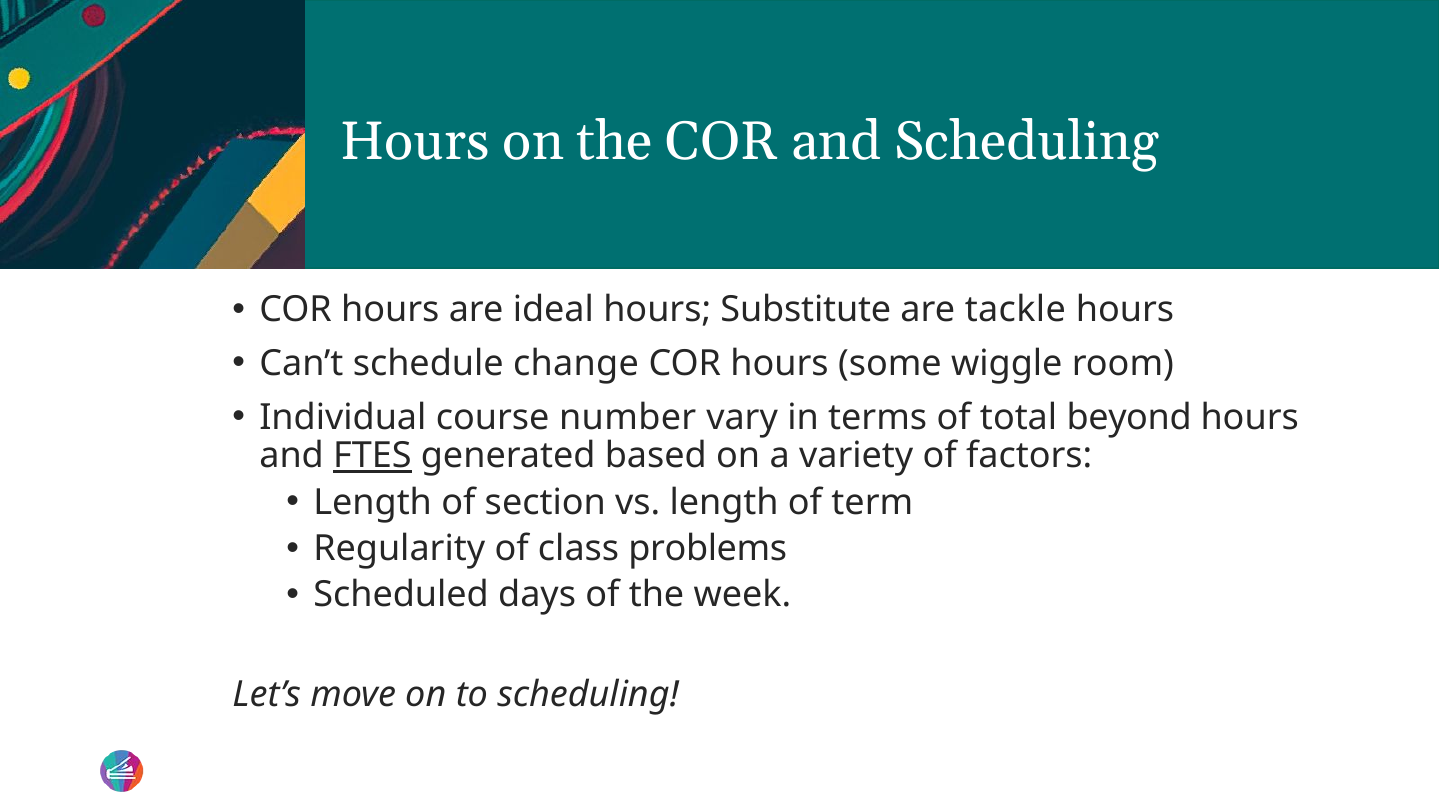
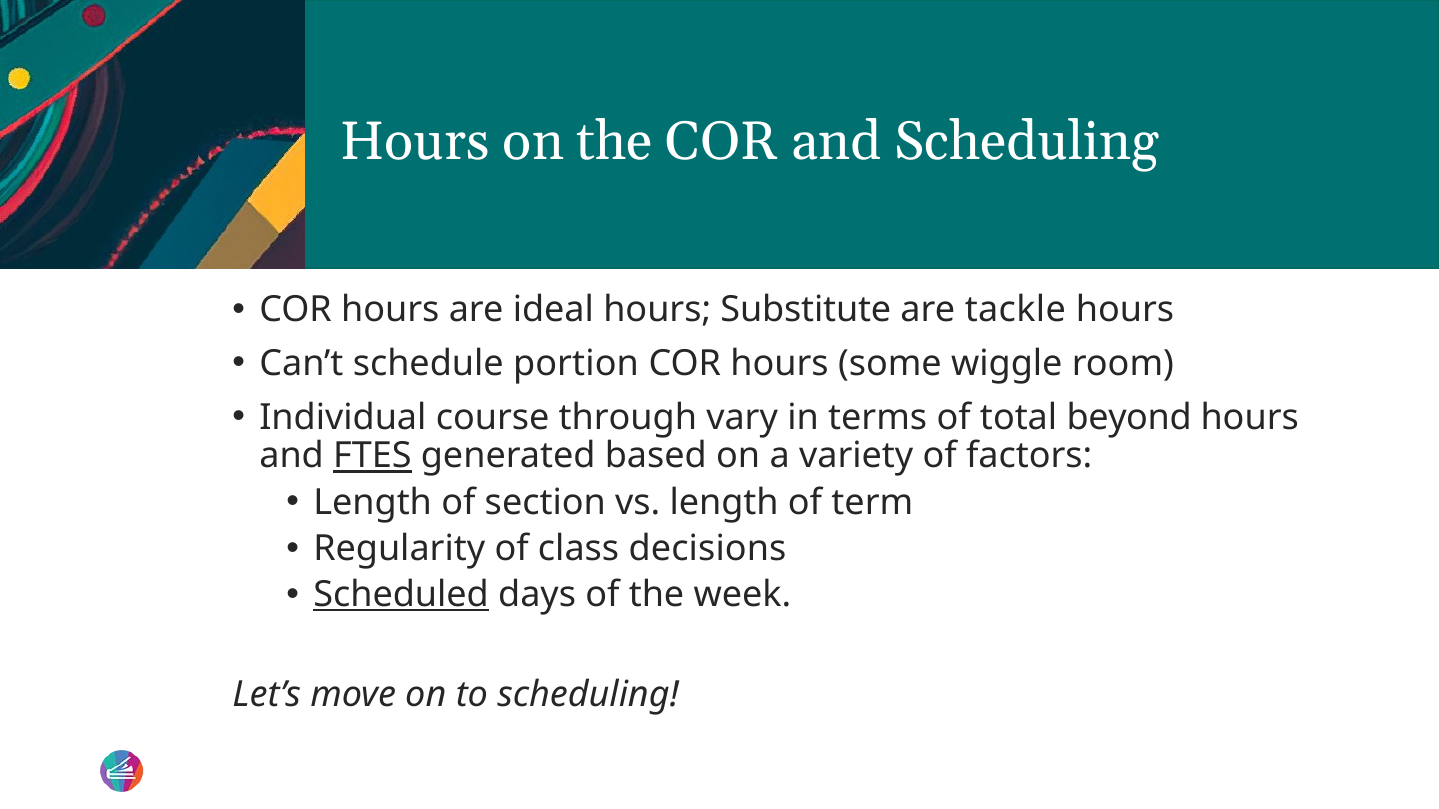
change: change -> portion
number: number -> through
problems: problems -> decisions
Scheduled underline: none -> present
